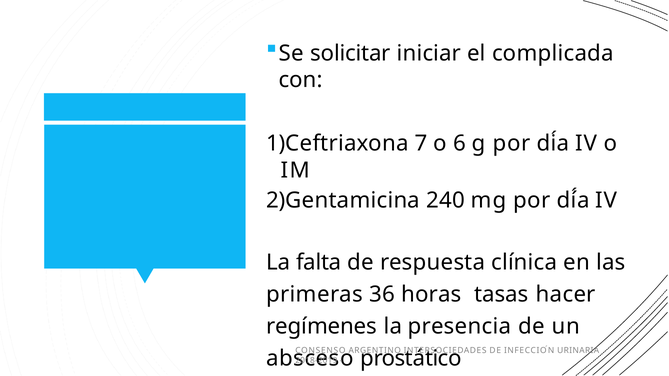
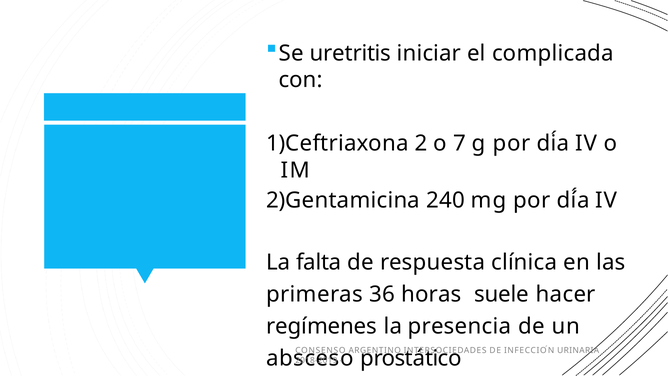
solicitar: solicitar -> uretritis
7: 7 -> 2
6: 6 -> 7
tasas: tasas -> suele
